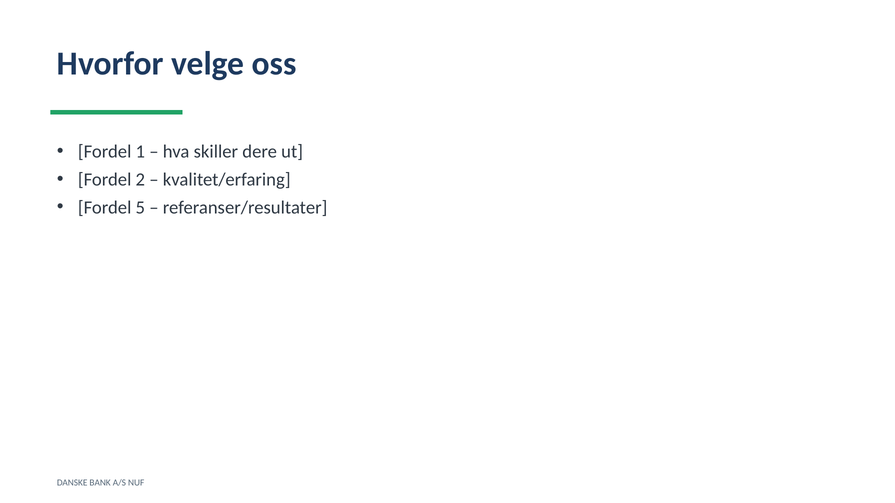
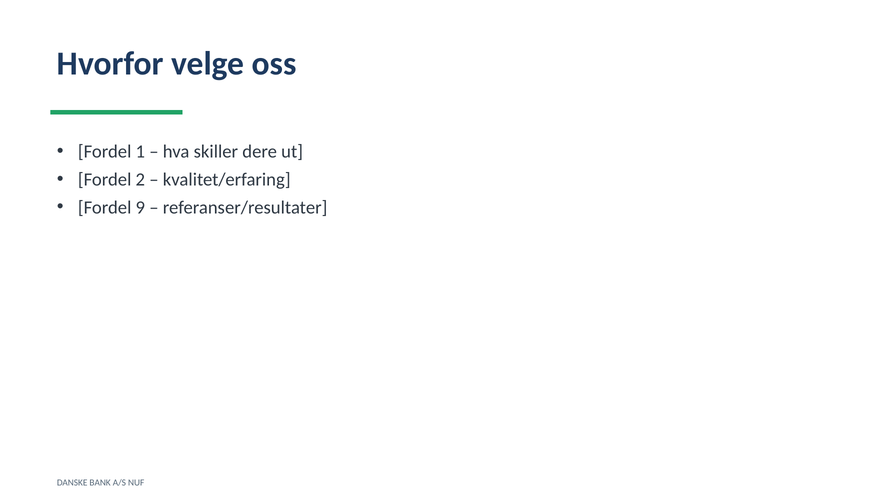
5: 5 -> 9
